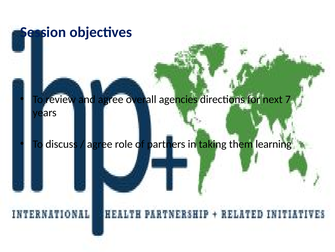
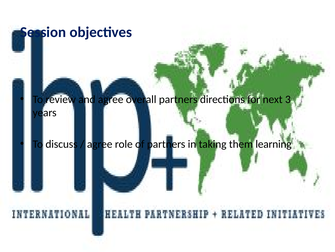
overall agencies: agencies -> partners
7: 7 -> 3
